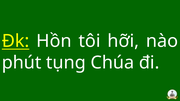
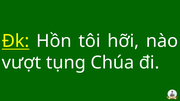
phút: phút -> vượt
